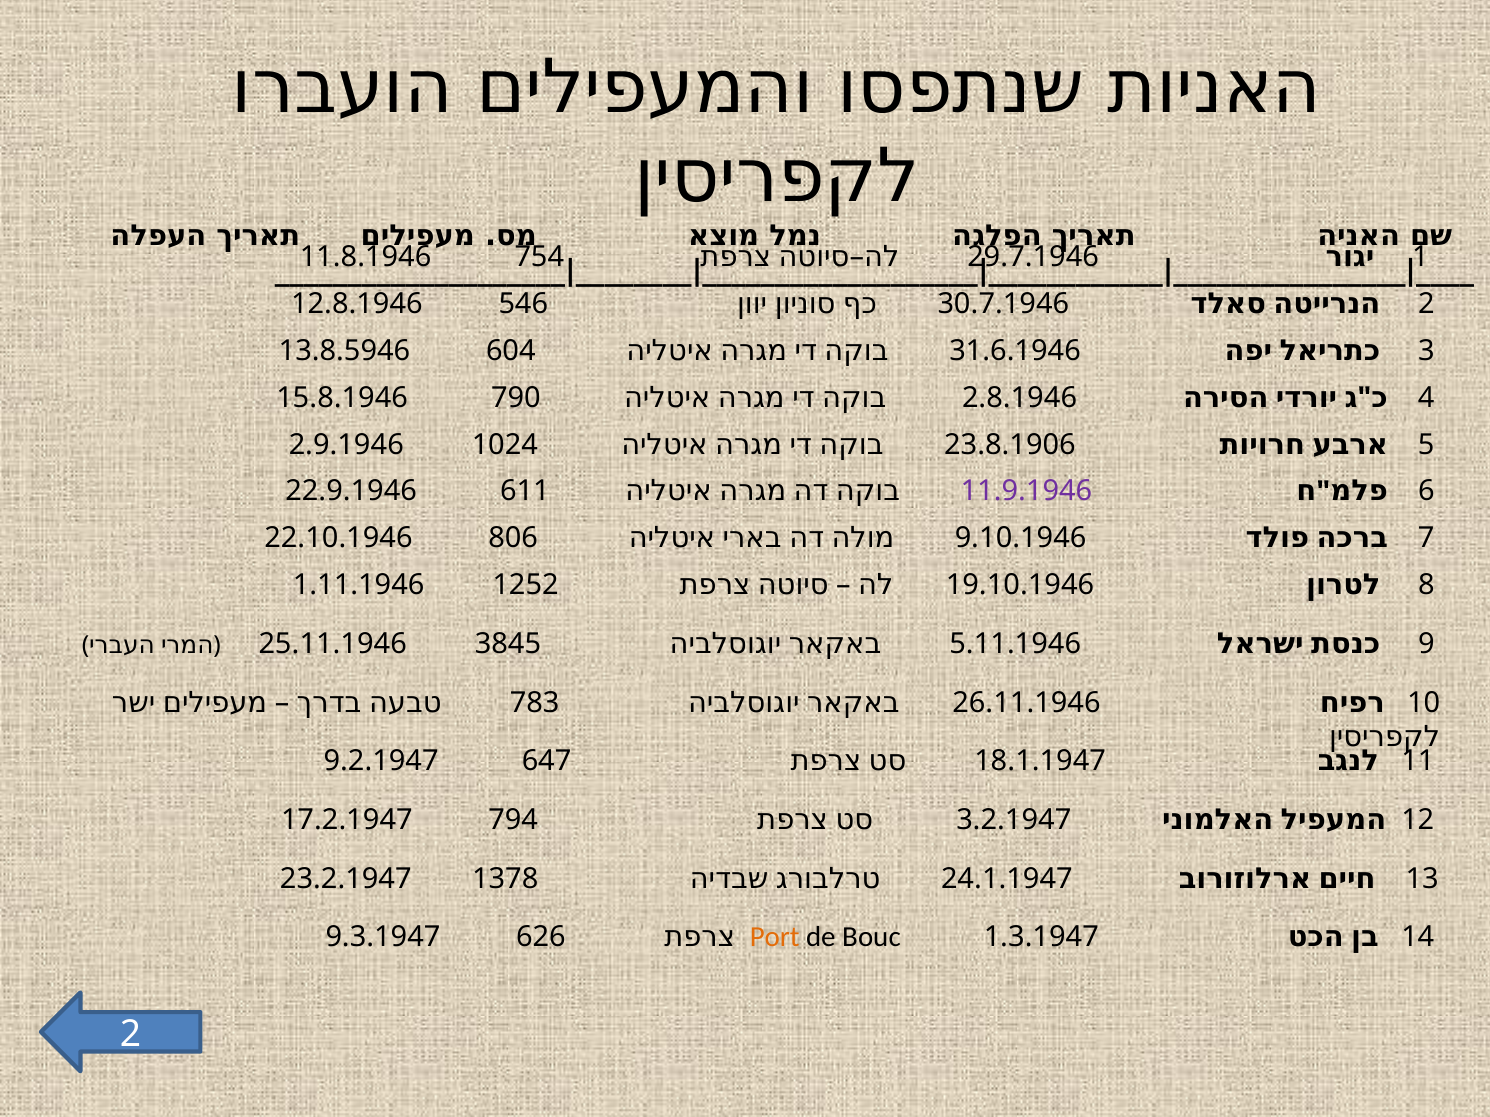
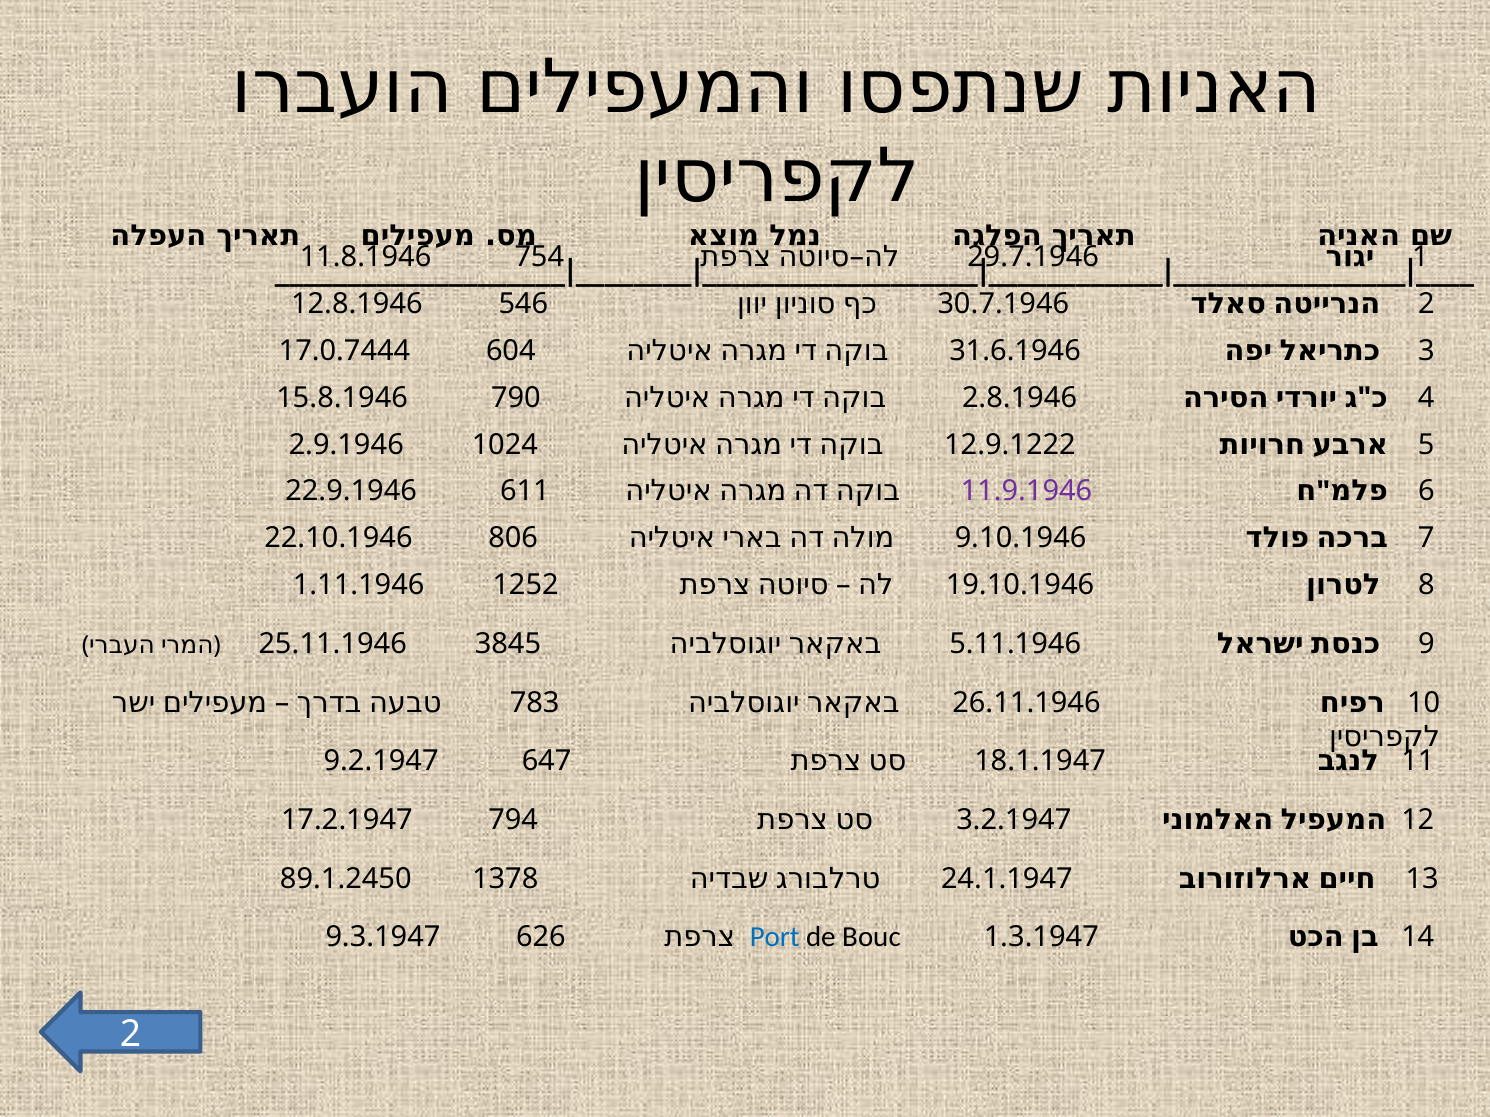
13.8.5946: 13.8.5946 -> 17.0.7444
23.8.1906: 23.8.1906 -> 12.9.1222
23.2.1947: 23.2.1947 -> 89.1.2450
Port colour: orange -> blue
